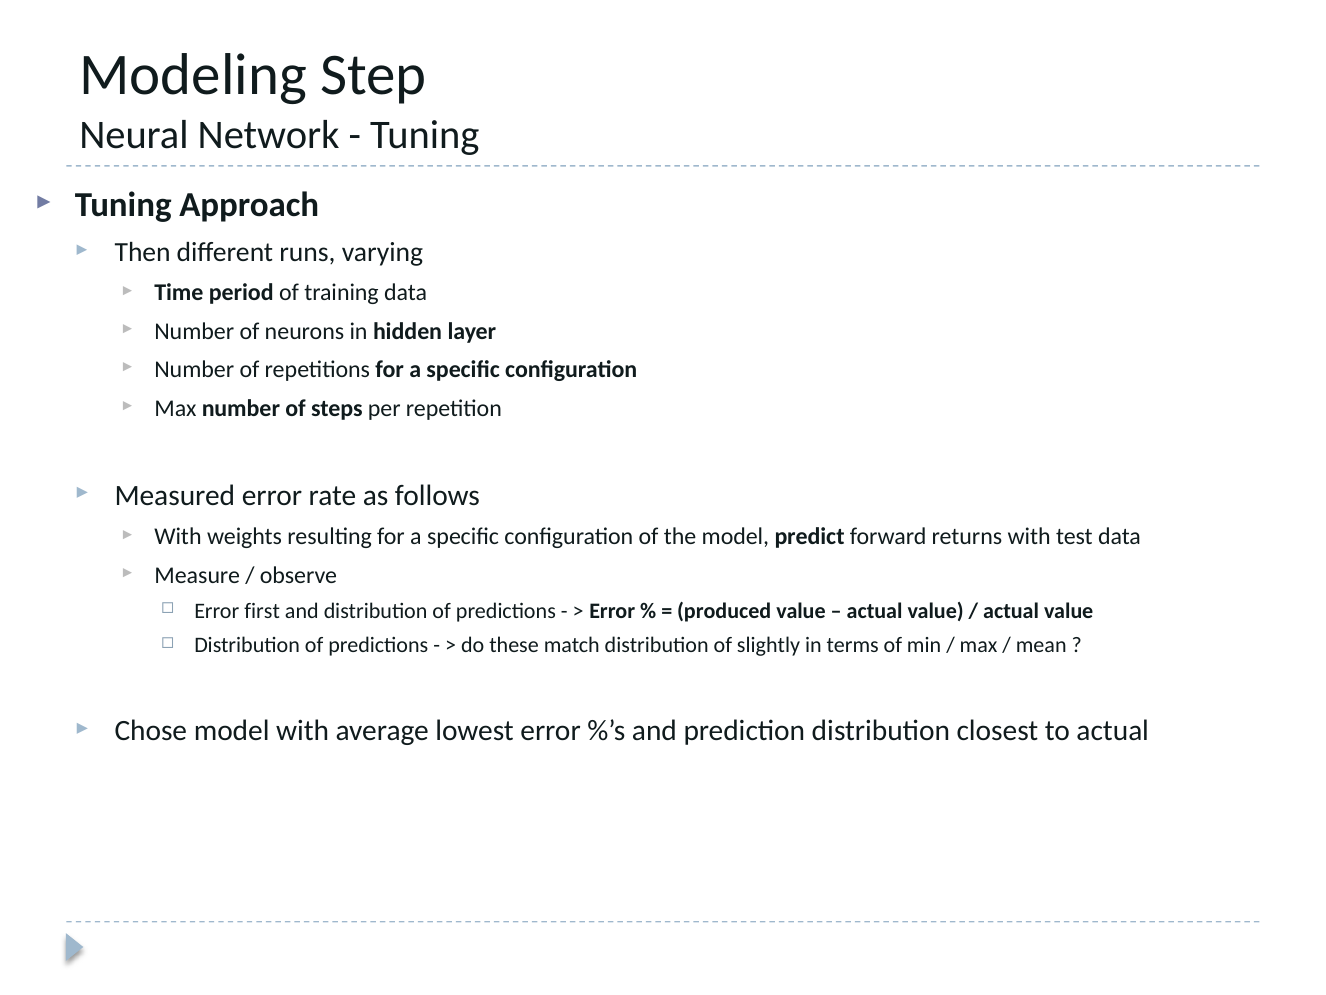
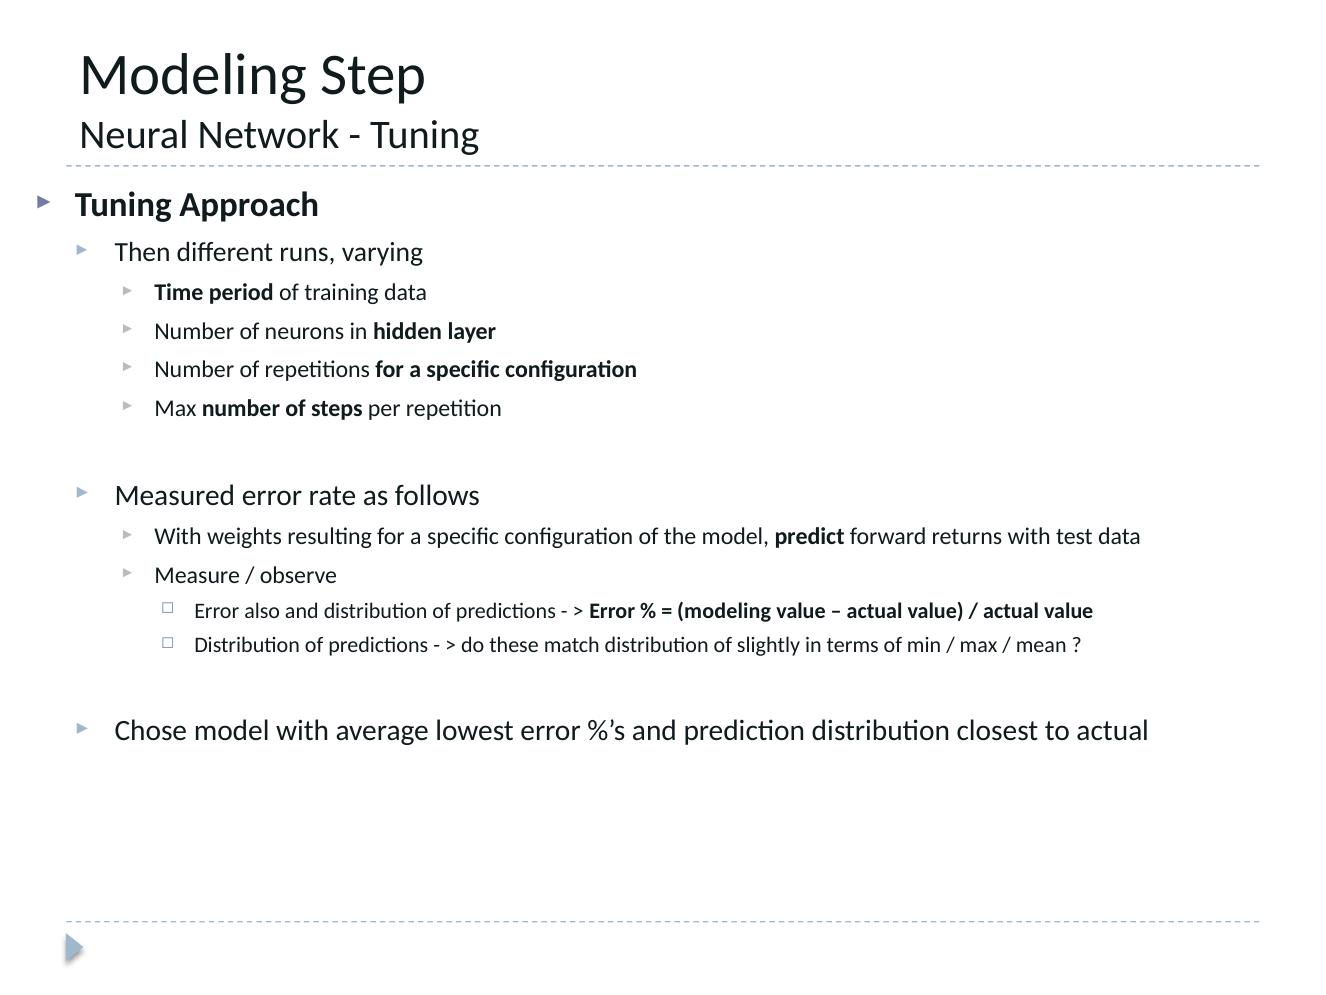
first: first -> also
produced at (724, 611): produced -> modeling
